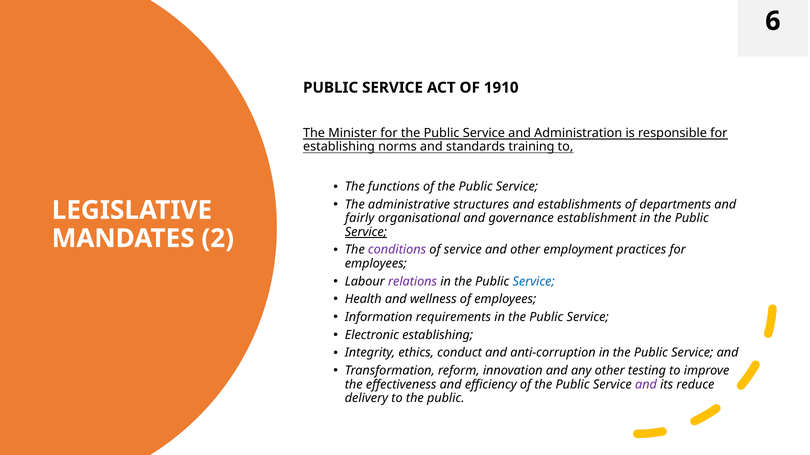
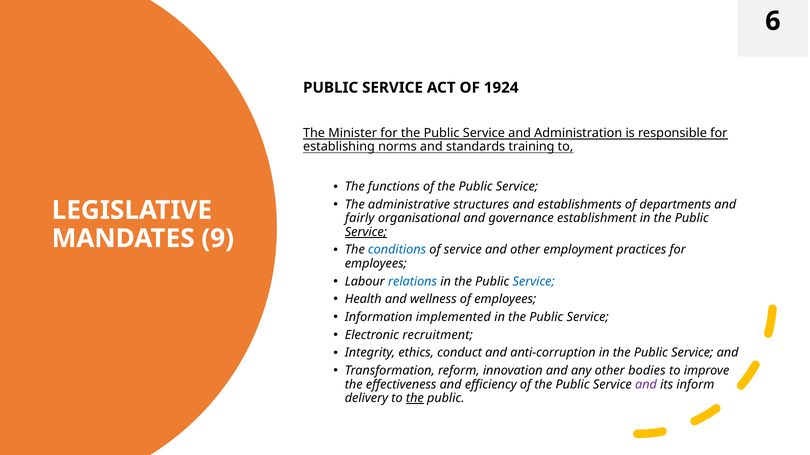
1910: 1910 -> 1924
2: 2 -> 9
conditions colour: purple -> blue
relations colour: purple -> blue
requirements: requirements -> implemented
Electronic establishing: establishing -> recruitment
testing: testing -> bodies
reduce: reduce -> inform
the at (415, 399) underline: none -> present
